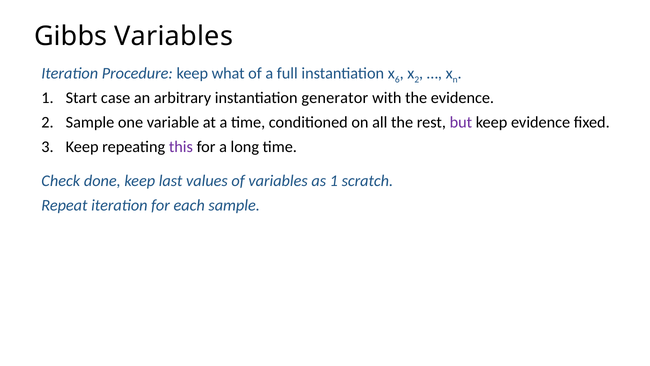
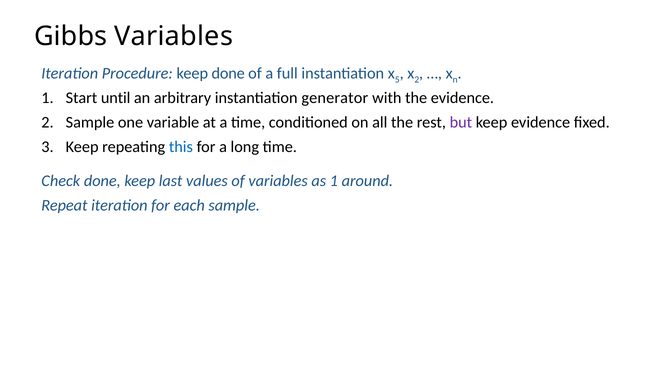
keep what: what -> done
6: 6 -> 5
case: case -> until
this colour: purple -> blue
scratch: scratch -> around
